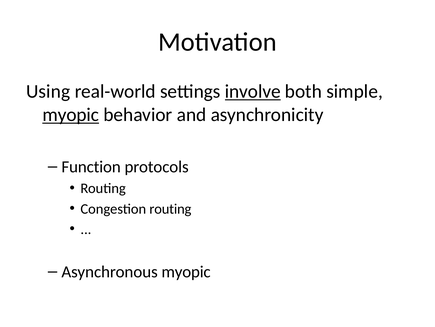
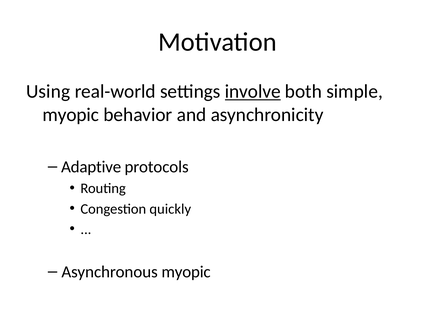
myopic at (71, 114) underline: present -> none
Function: Function -> Adaptive
Congestion routing: routing -> quickly
